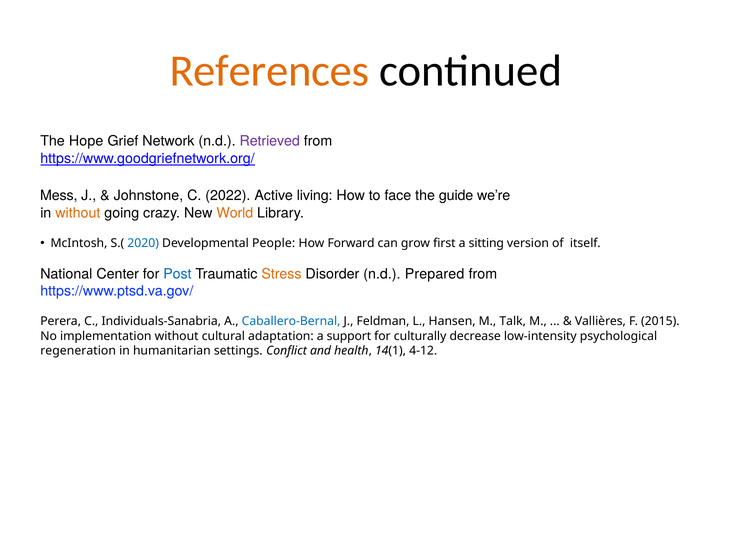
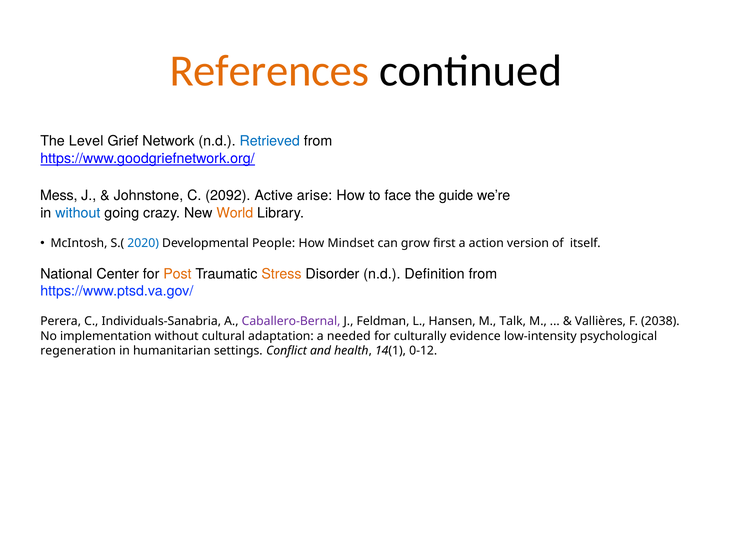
Hope: Hope -> Level
Retrieved colour: purple -> blue
2022: 2022 -> 2092
living: living -> arise
without at (78, 213) colour: orange -> blue
Forward: Forward -> Mindset
sitting: sitting -> action
Post colour: blue -> orange
Prepared: Prepared -> Definition
Caballero-Bernal colour: blue -> purple
2015: 2015 -> 2038
support: support -> needed
decrease: decrease -> evidence
4-12: 4-12 -> 0-12
